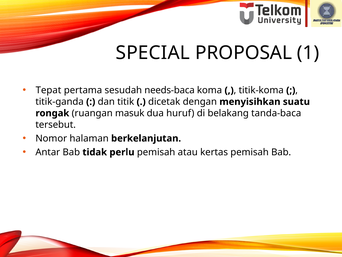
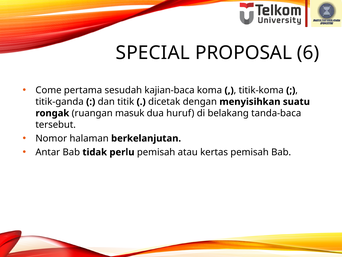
1: 1 -> 6
Tepat: Tepat -> Come
needs-baca: needs-baca -> kajian-baca
